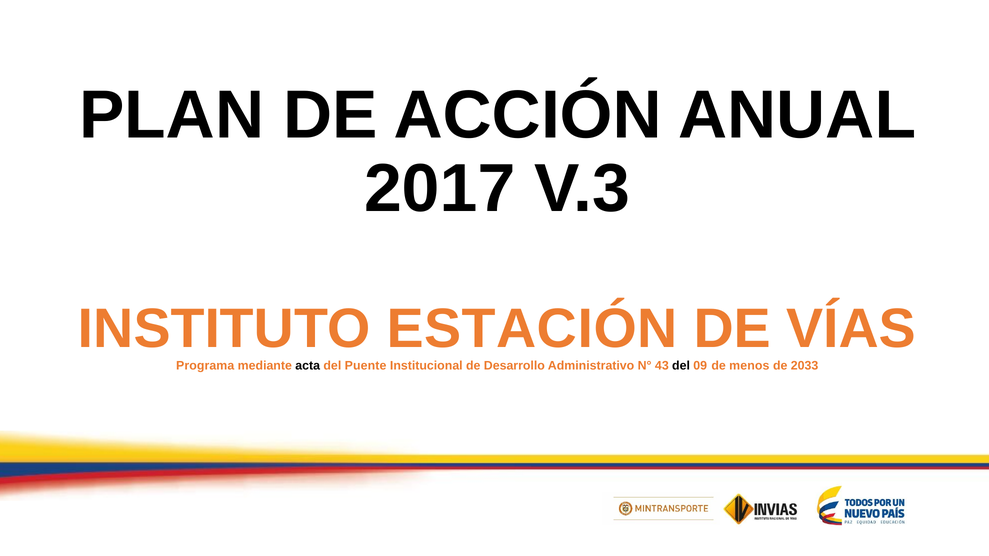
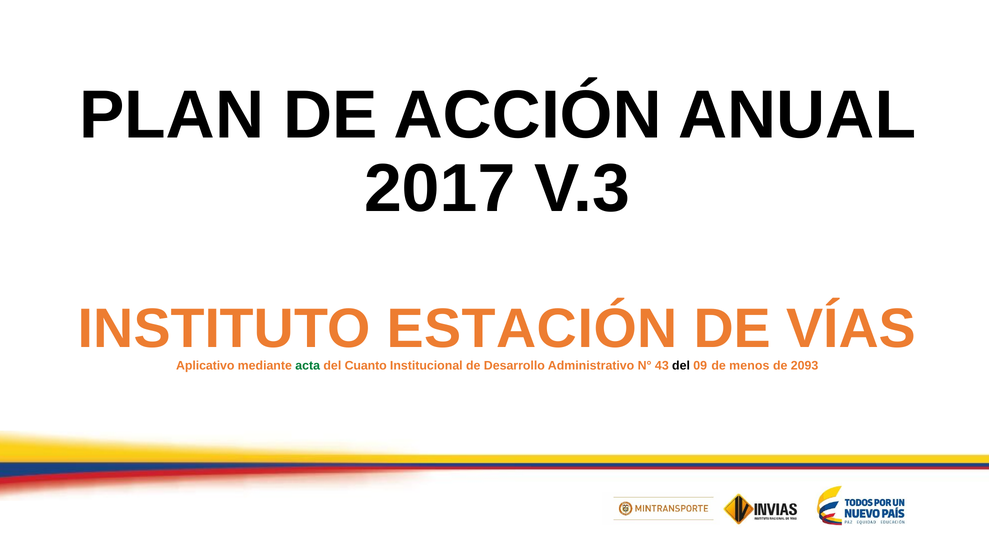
Programa: Programa -> Aplicativo
acta colour: black -> green
Puente: Puente -> Cuanto
2033: 2033 -> 2093
